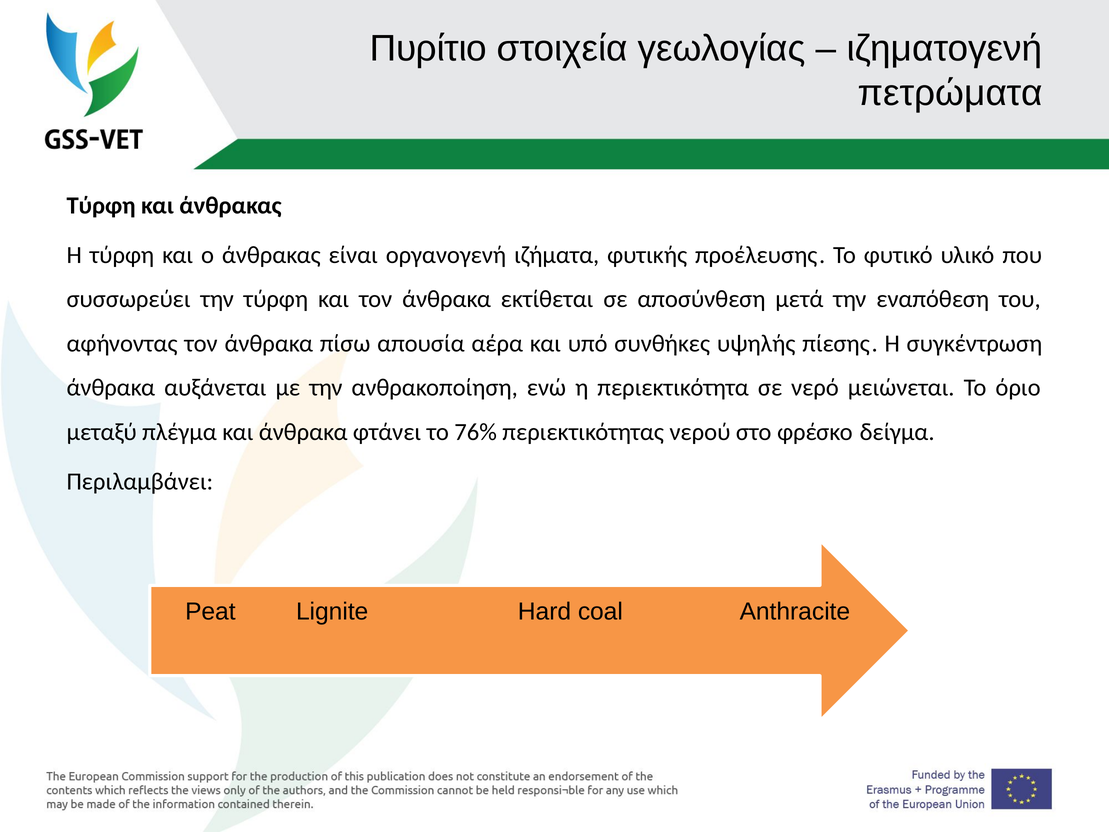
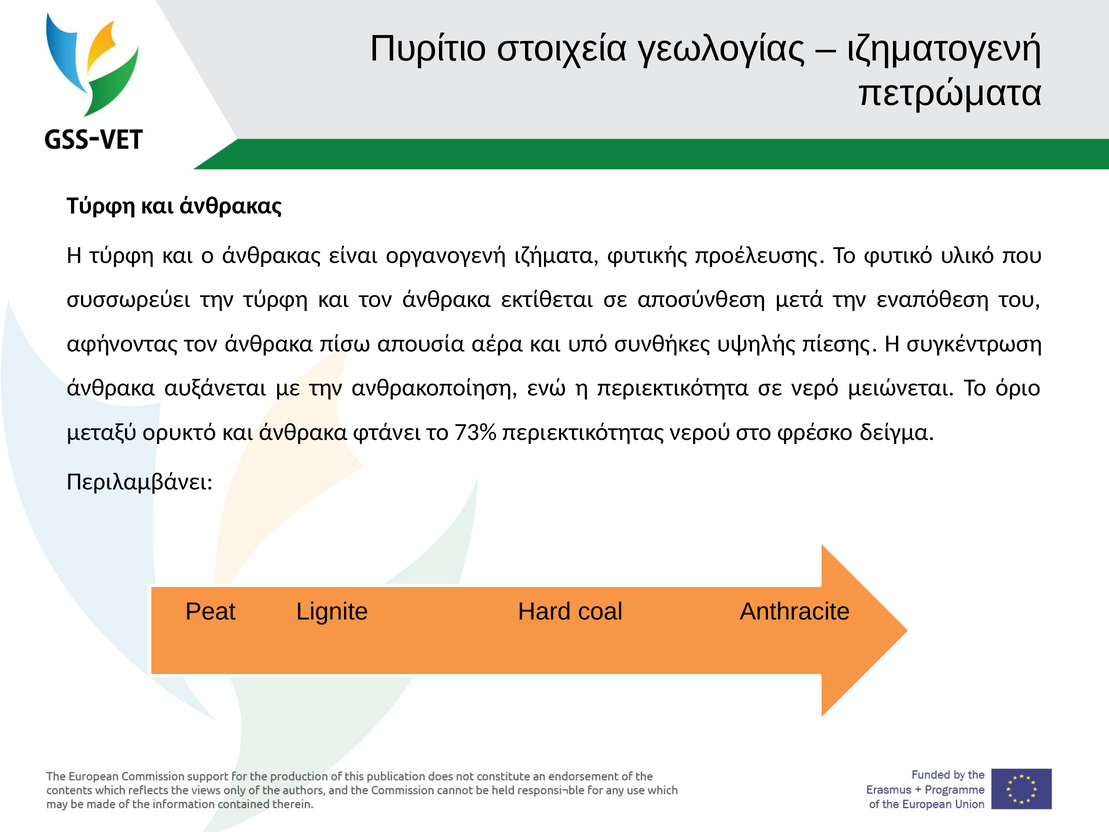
πλέγμα: πλέγμα -> ορυκτό
76%: 76% -> 73%
